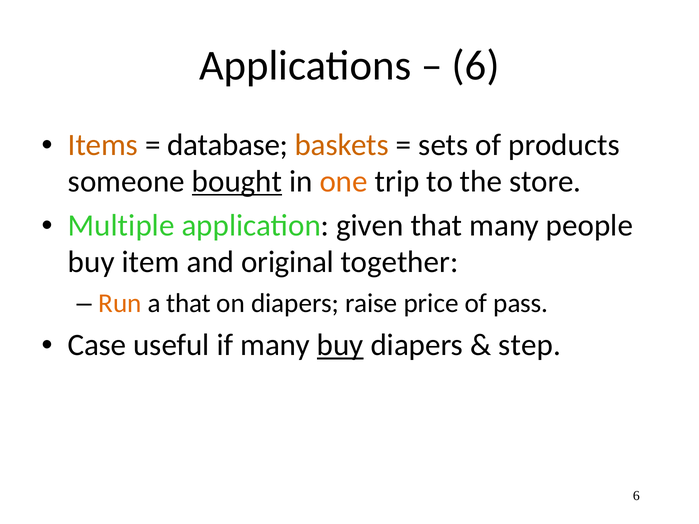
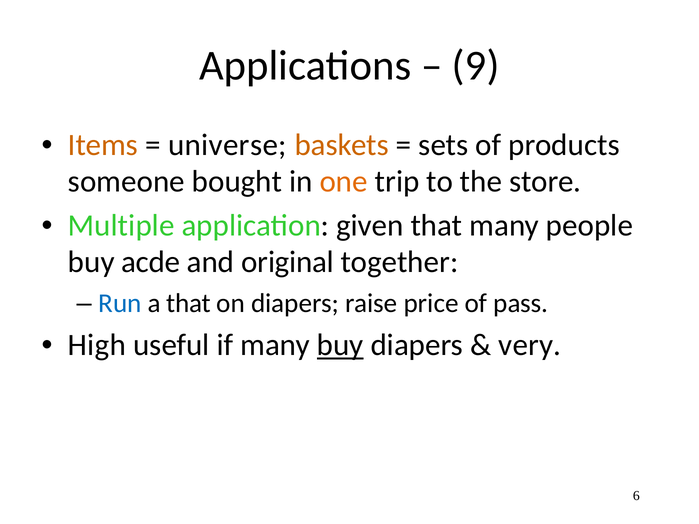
6 at (476, 66): 6 -> 9
database: database -> universe
bought underline: present -> none
item: item -> acde
Run colour: orange -> blue
Case: Case -> High
step: step -> very
